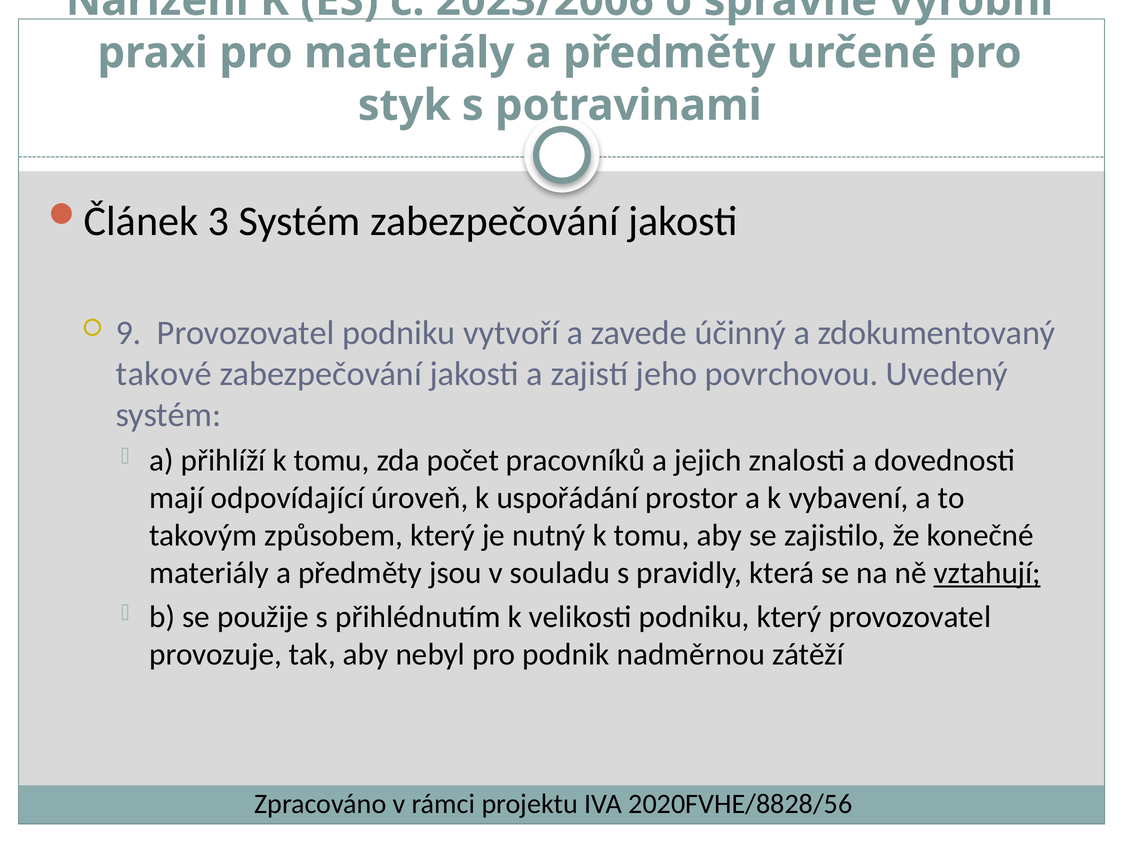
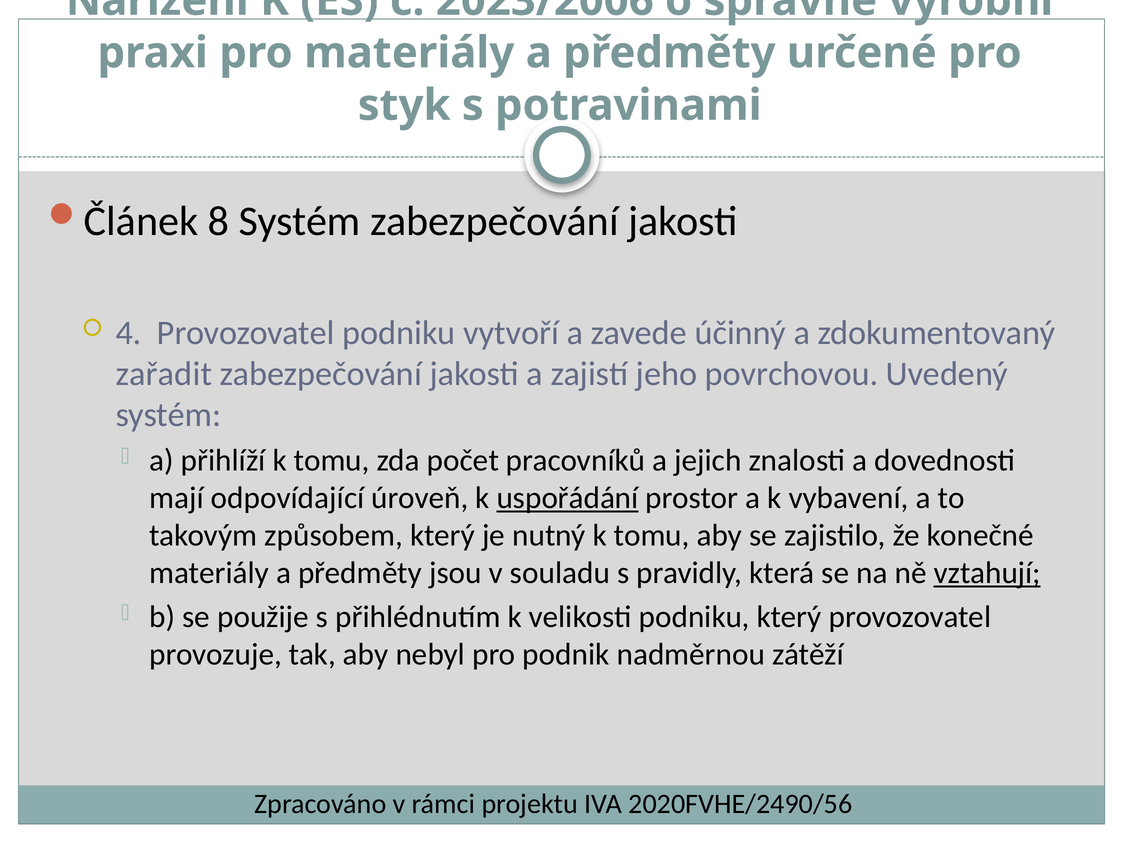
3: 3 -> 8
9: 9 -> 4
takové: takové -> zařadit
uspořádání underline: none -> present
2020FVHE/8828/56: 2020FVHE/8828/56 -> 2020FVHE/2490/56
